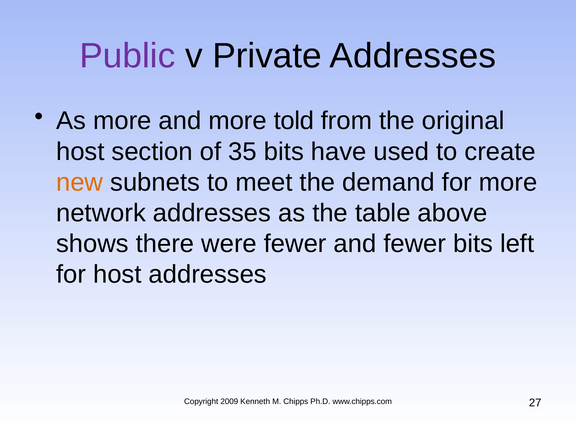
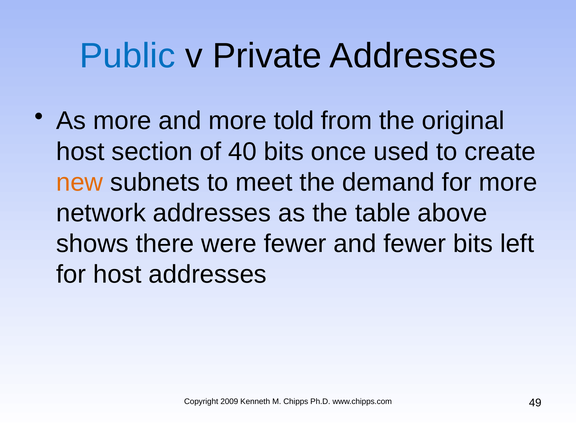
Public colour: purple -> blue
35: 35 -> 40
have: have -> once
27: 27 -> 49
